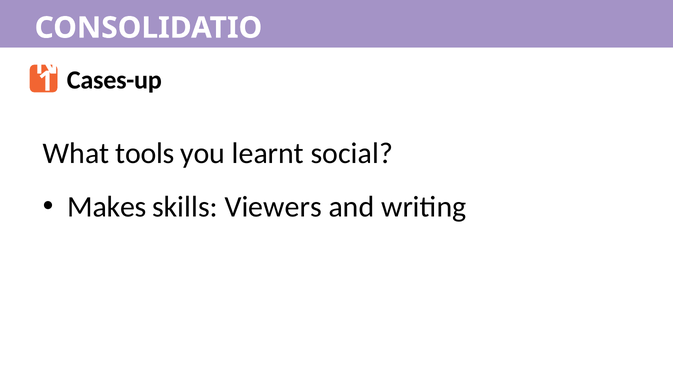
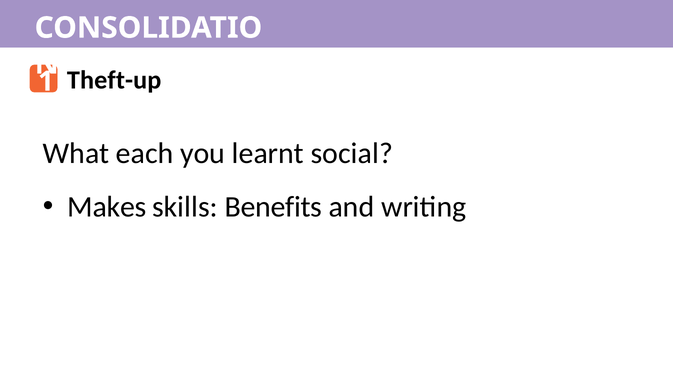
Cases-up: Cases-up -> Theft-up
tools: tools -> each
Viewers: Viewers -> Benefits
